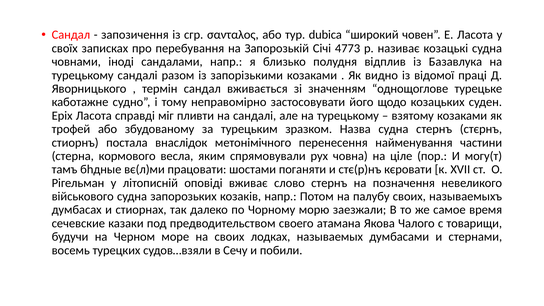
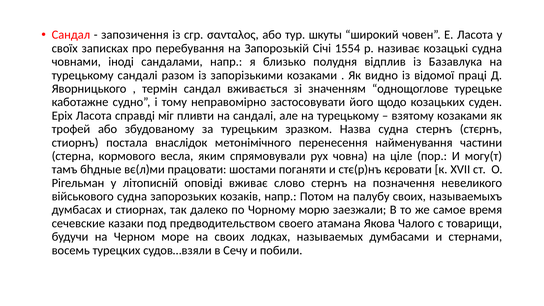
dubica: dubica -> шкуты
4773: 4773 -> 1554
